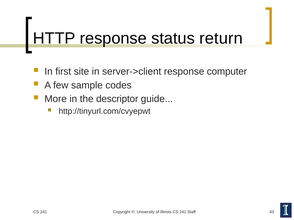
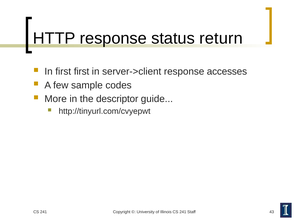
first site: site -> first
computer: computer -> accesses
